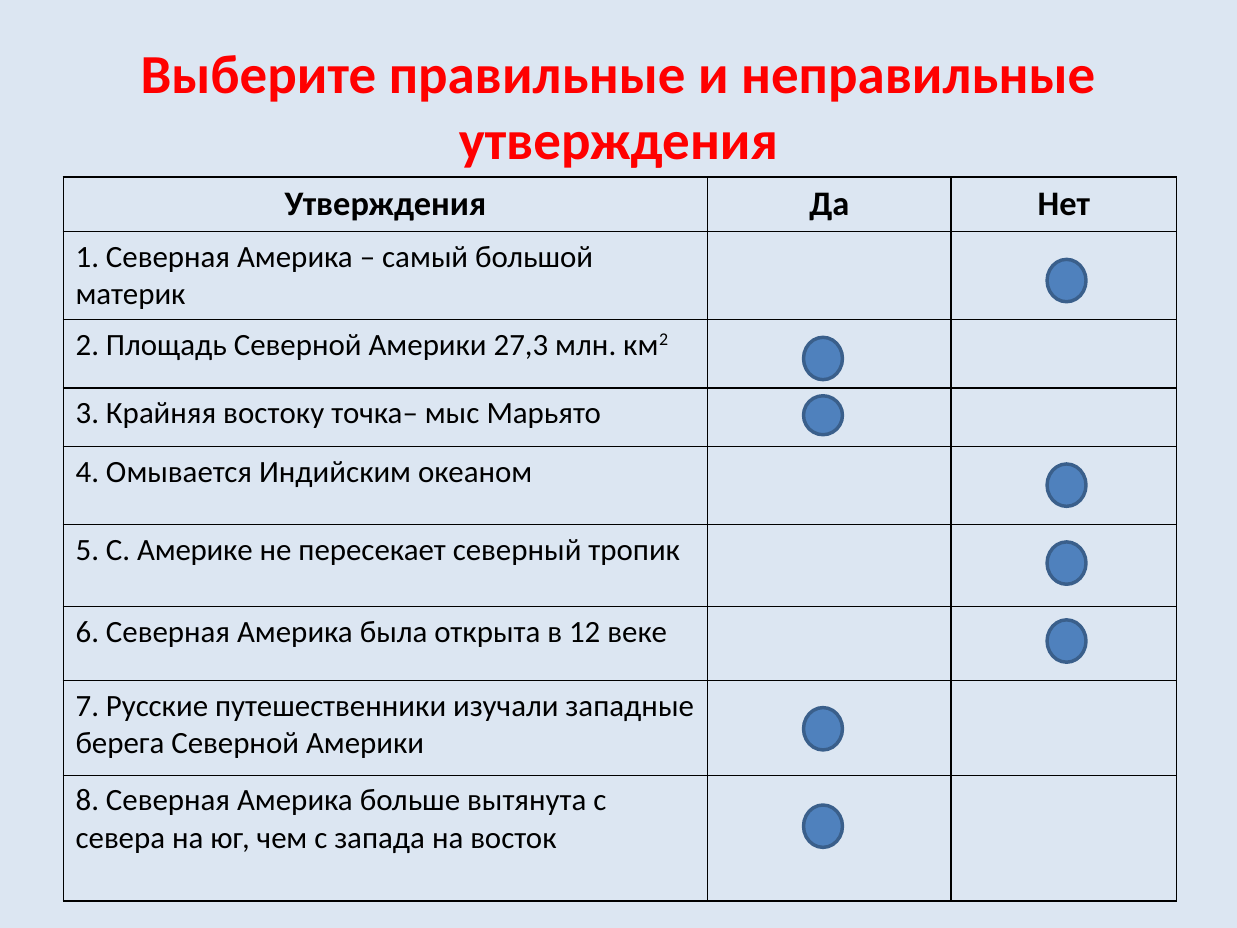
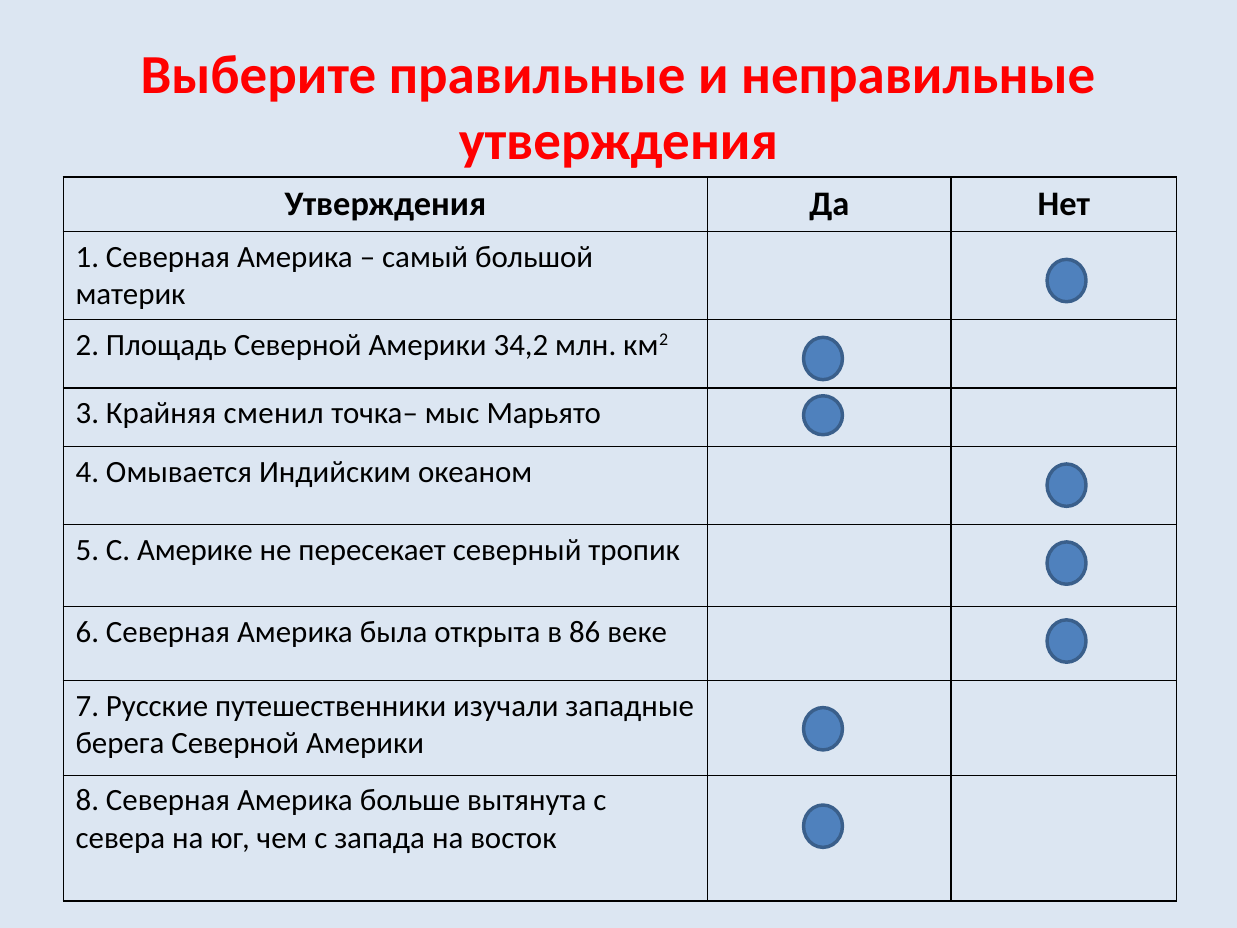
27,3: 27,3 -> 34,2
востоку: востоку -> сменил
12: 12 -> 86
